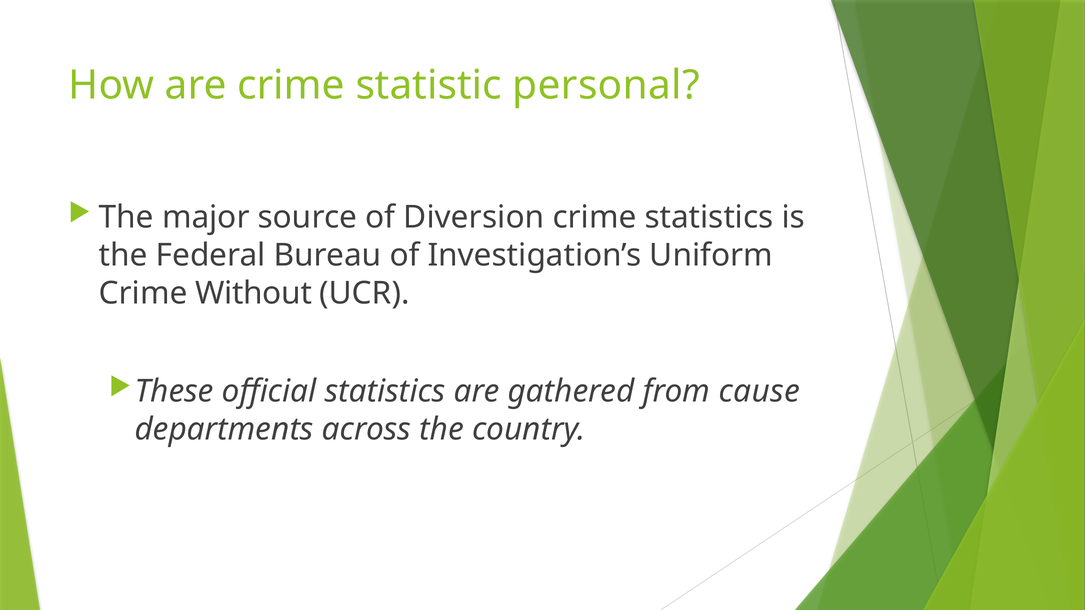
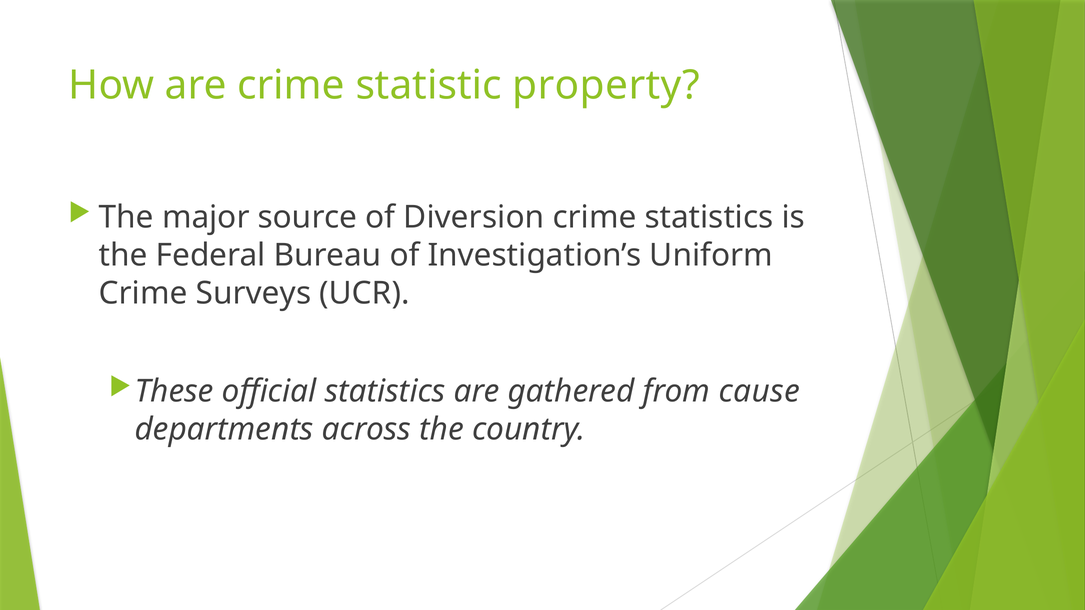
personal: personal -> property
Without: Without -> Surveys
